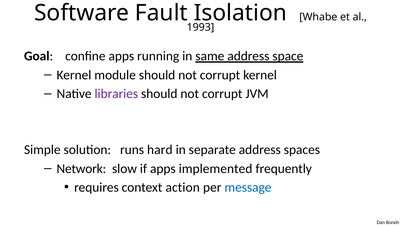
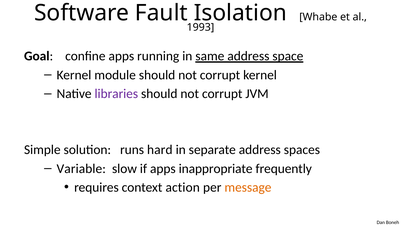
Network: Network -> Variable
implemented: implemented -> inappropriate
message colour: blue -> orange
